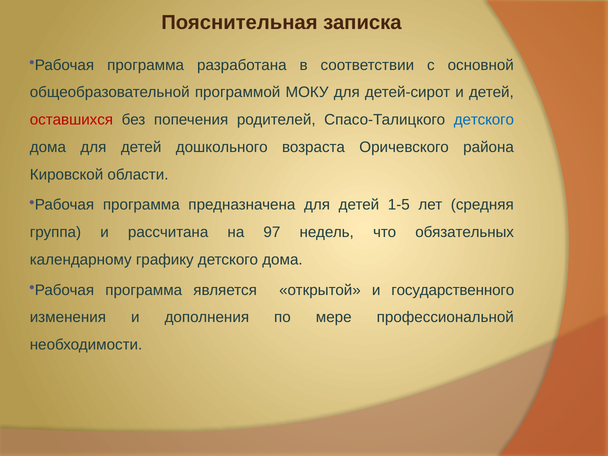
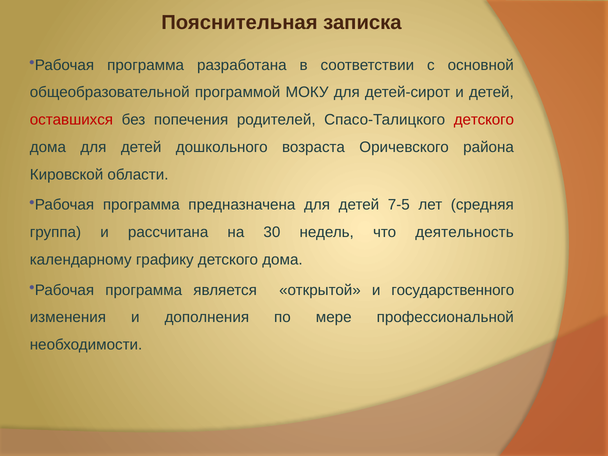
детского at (484, 120) colour: blue -> red
1-5: 1-5 -> 7-5
97: 97 -> 30
обязательных: обязательных -> деятельность
